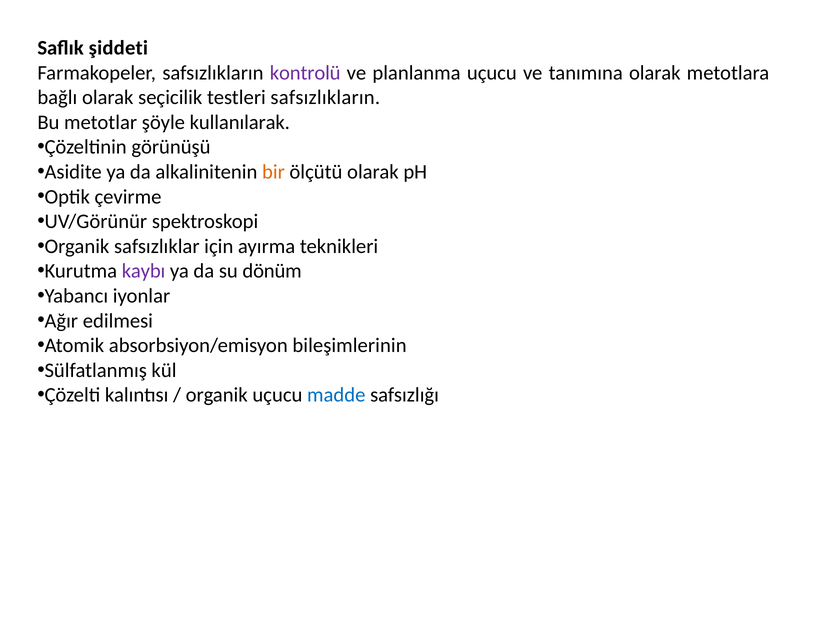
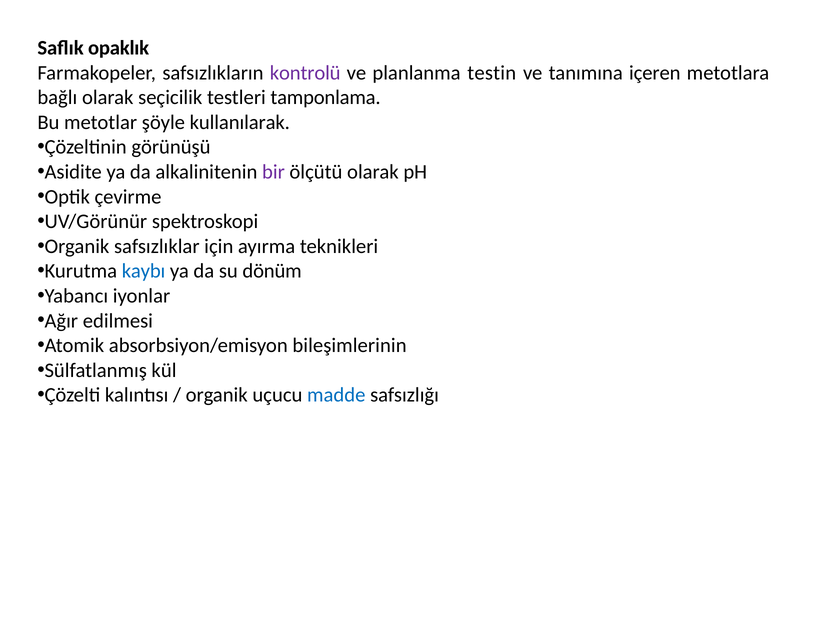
şiddeti: şiddeti -> opaklık
planlanma uçucu: uçucu -> testin
tanımına olarak: olarak -> içeren
testleri safsızlıkların: safsızlıkların -> tamponlama
bir colour: orange -> purple
kaybı colour: purple -> blue
